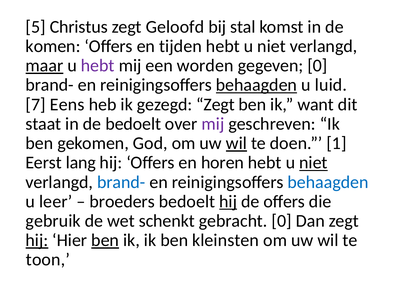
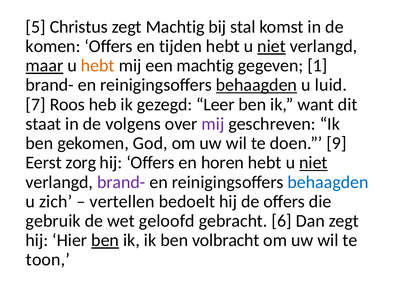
zegt Geloofd: Geloofd -> Machtig
niet at (271, 46) underline: none -> present
hebt at (98, 66) colour: purple -> orange
een worden: worden -> machtig
gegeven 0: 0 -> 1
Eens: Eens -> Roos
gezegd Zegt: Zegt -> Leer
de bedoelt: bedoelt -> volgens
wil at (236, 143) underline: present -> none
1: 1 -> 9
lang: lang -> zorg
brand- at (121, 182) colour: blue -> purple
leer: leer -> zich
broeders: broeders -> vertellen
hij at (228, 201) underline: present -> none
schenkt: schenkt -> geloofd
gebracht 0: 0 -> 6
hij at (37, 240) underline: present -> none
kleinsten: kleinsten -> volbracht
